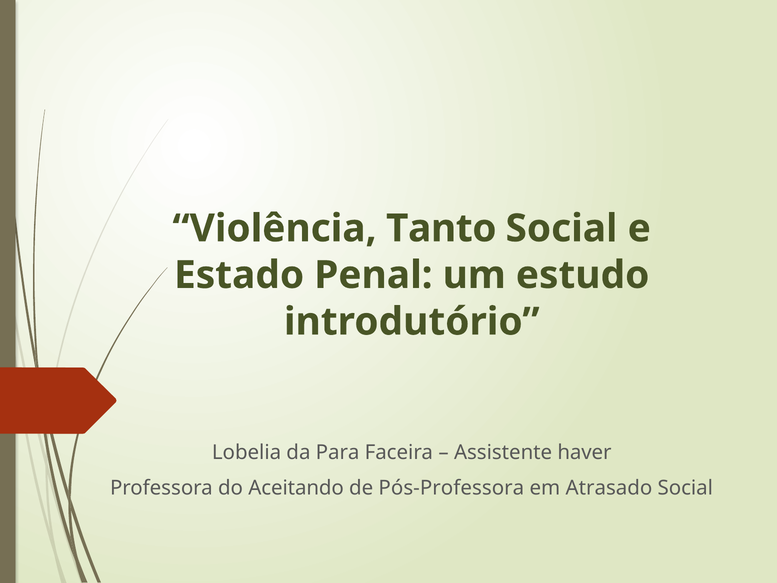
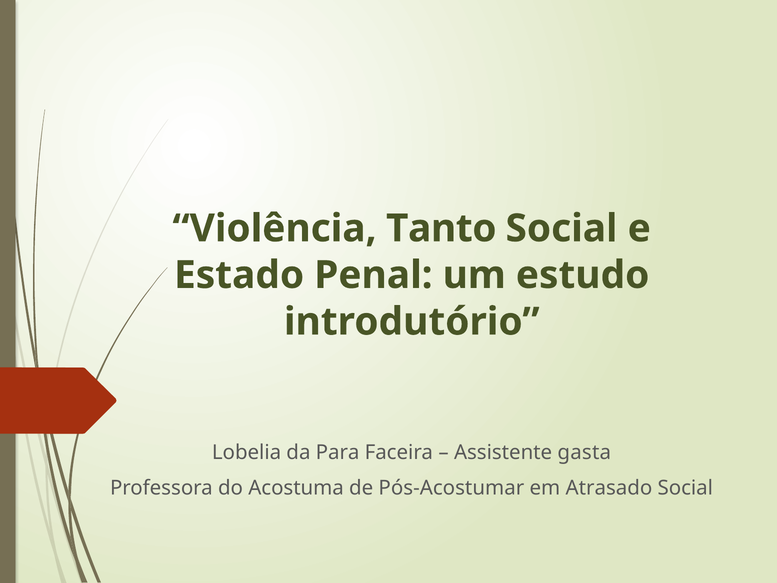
haver: haver -> gasta
Aceitando: Aceitando -> Acostuma
Pós-Professora: Pós-Professora -> Pós-Acostumar
